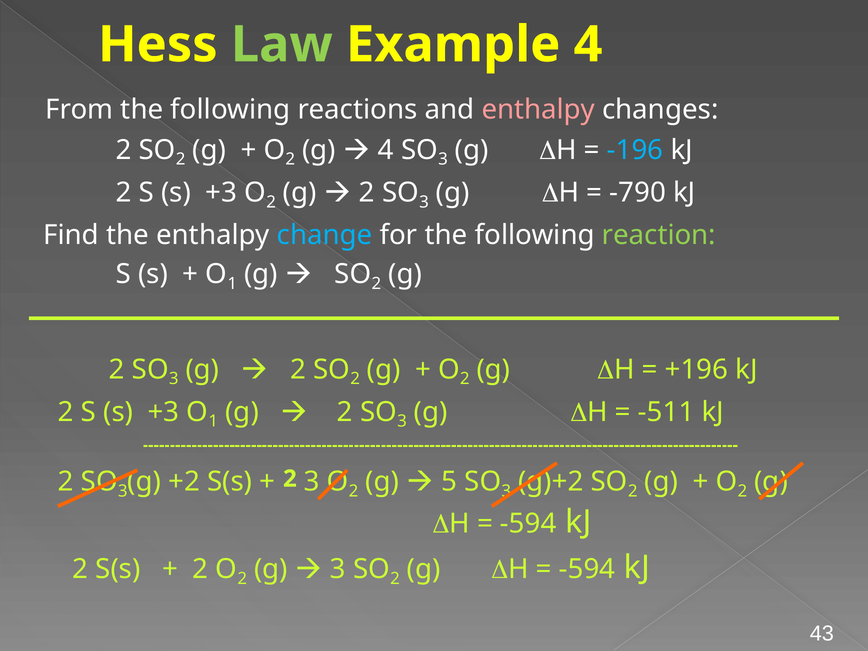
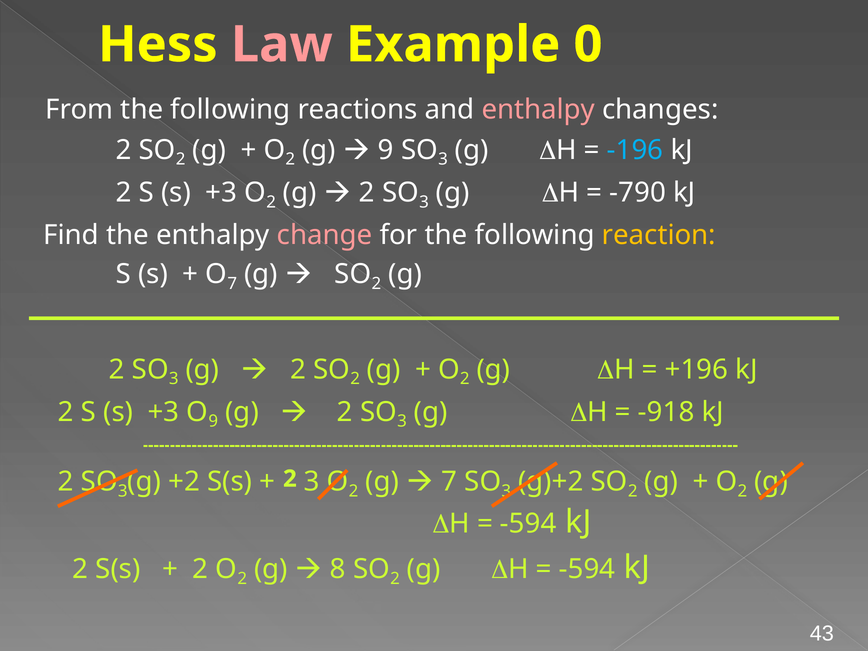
Law colour: light green -> pink
Example 4: 4 -> 0
4 at (386, 150): 4 -> 9
change colour: light blue -> pink
reaction colour: light green -> yellow
1 at (232, 284): 1 -> 7
1 at (213, 421): 1 -> 9
-511: -511 -> -918
5 at (449, 482): 5 -> 7
3 at (338, 569): 3 -> 8
